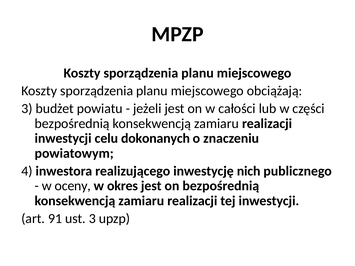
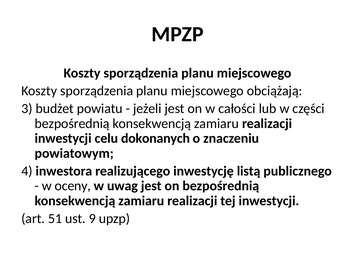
nich: nich -> listą
okres: okres -> uwag
91: 91 -> 51
ust 3: 3 -> 9
